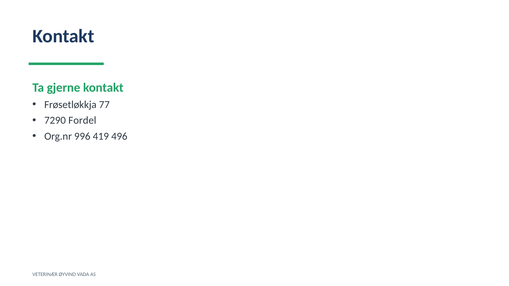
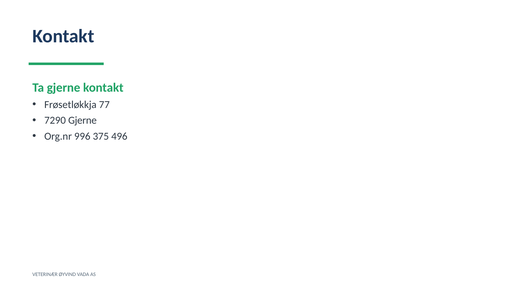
7290 Fordel: Fordel -> Gjerne
419: 419 -> 375
